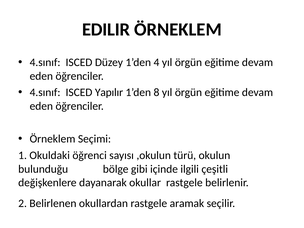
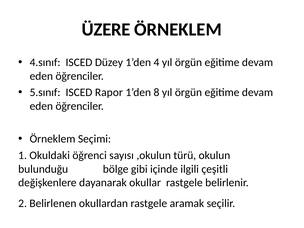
EDILIR: EDILIR -> ÜZERE
4.sınıf at (45, 92): 4.sınıf -> 5.sınıf
Yapılır: Yapılır -> Rapor
